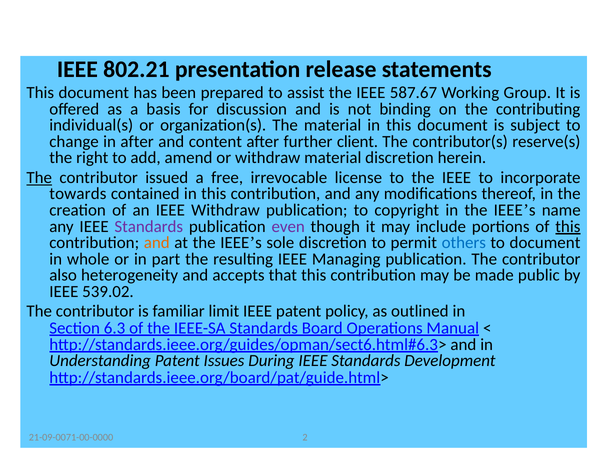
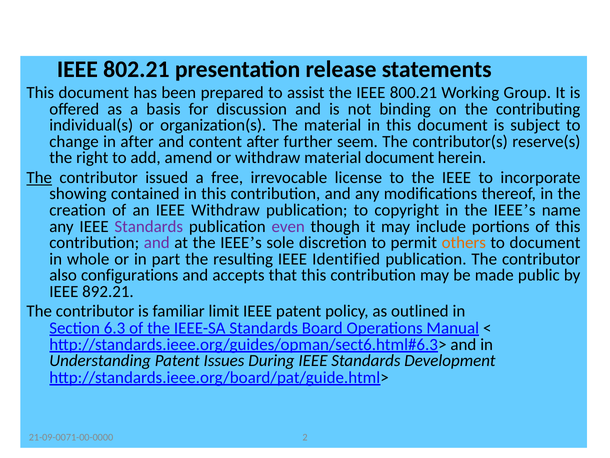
587.67: 587.67 -> 800.21
client: client -> seem
material discretion: discretion -> document
towards: towards -> showing
this at (568, 226) underline: present -> none
and at (157, 242) colour: orange -> purple
others colour: blue -> orange
Managing: Managing -> Identified
heterogeneity: heterogeneity -> configurations
539.02: 539.02 -> 892.21
